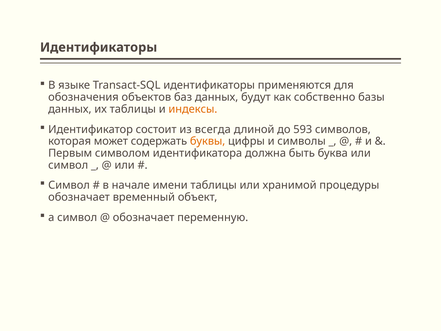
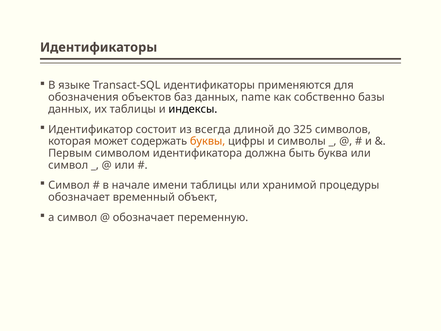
будут: будут -> name
индексы colour: orange -> black
593: 593 -> 325
